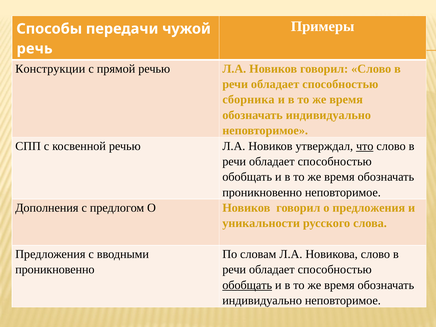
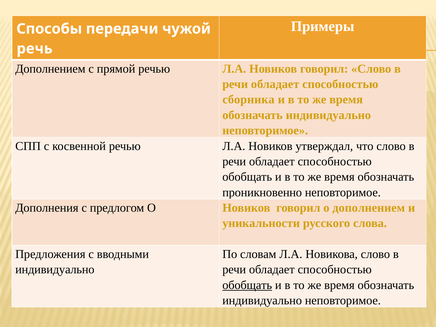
Конструкции at (50, 69): Конструкции -> Дополнением
что underline: present -> none
о предложения: предложения -> дополнением
проникновенно at (55, 270): проникновенно -> индивидуально
